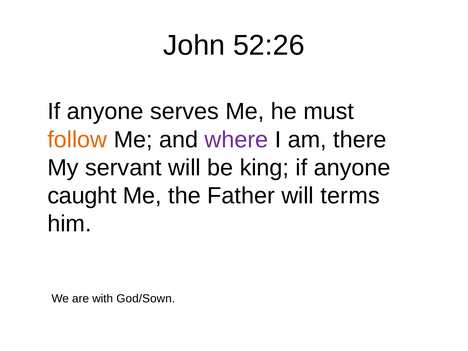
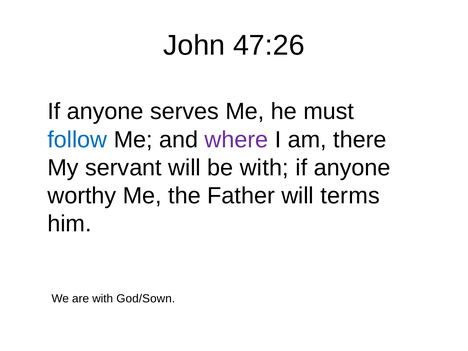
52:26: 52:26 -> 47:26
follow colour: orange -> blue
be king: king -> with
caught: caught -> worthy
